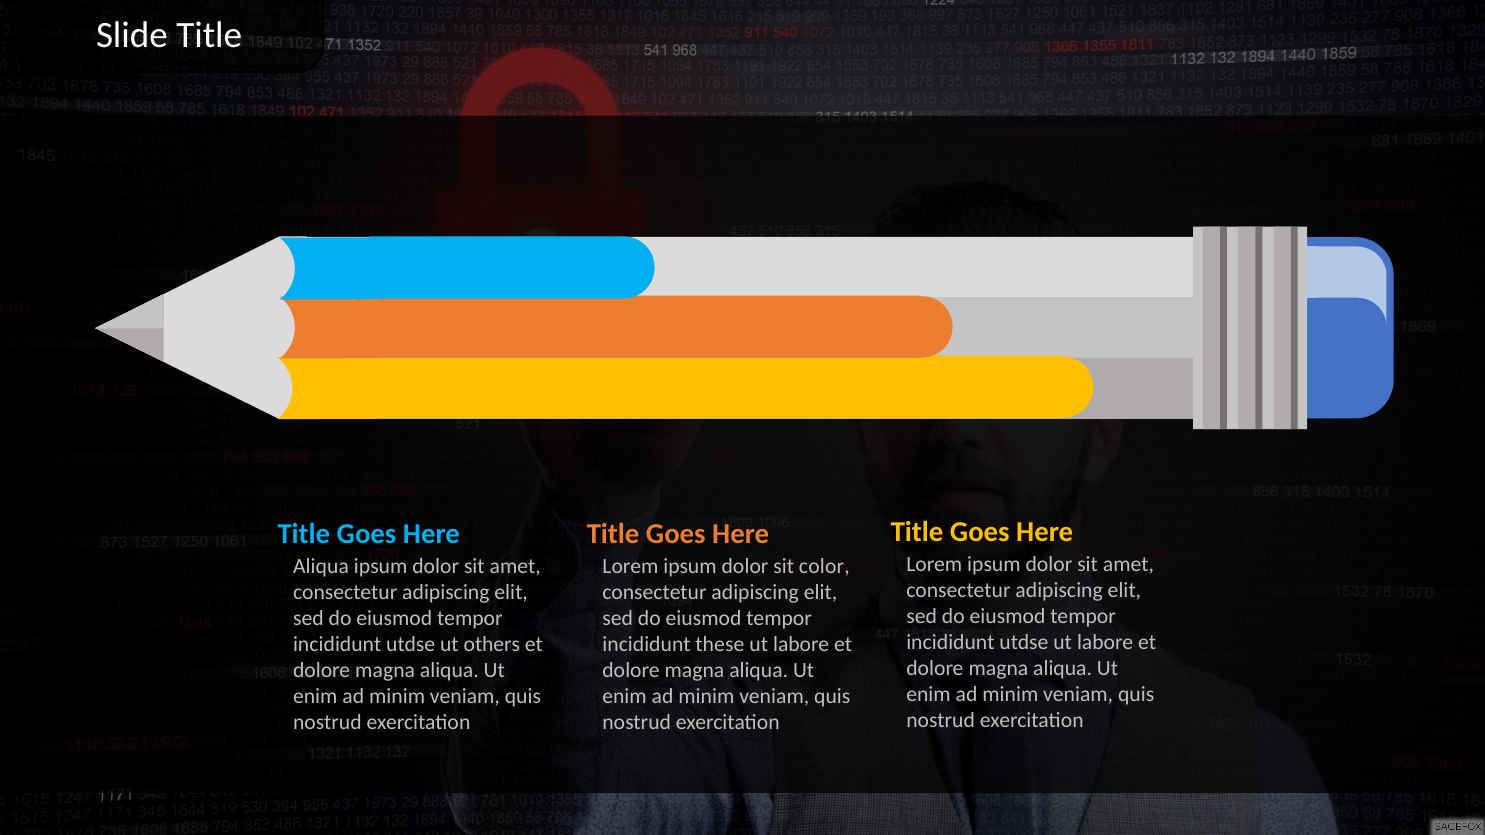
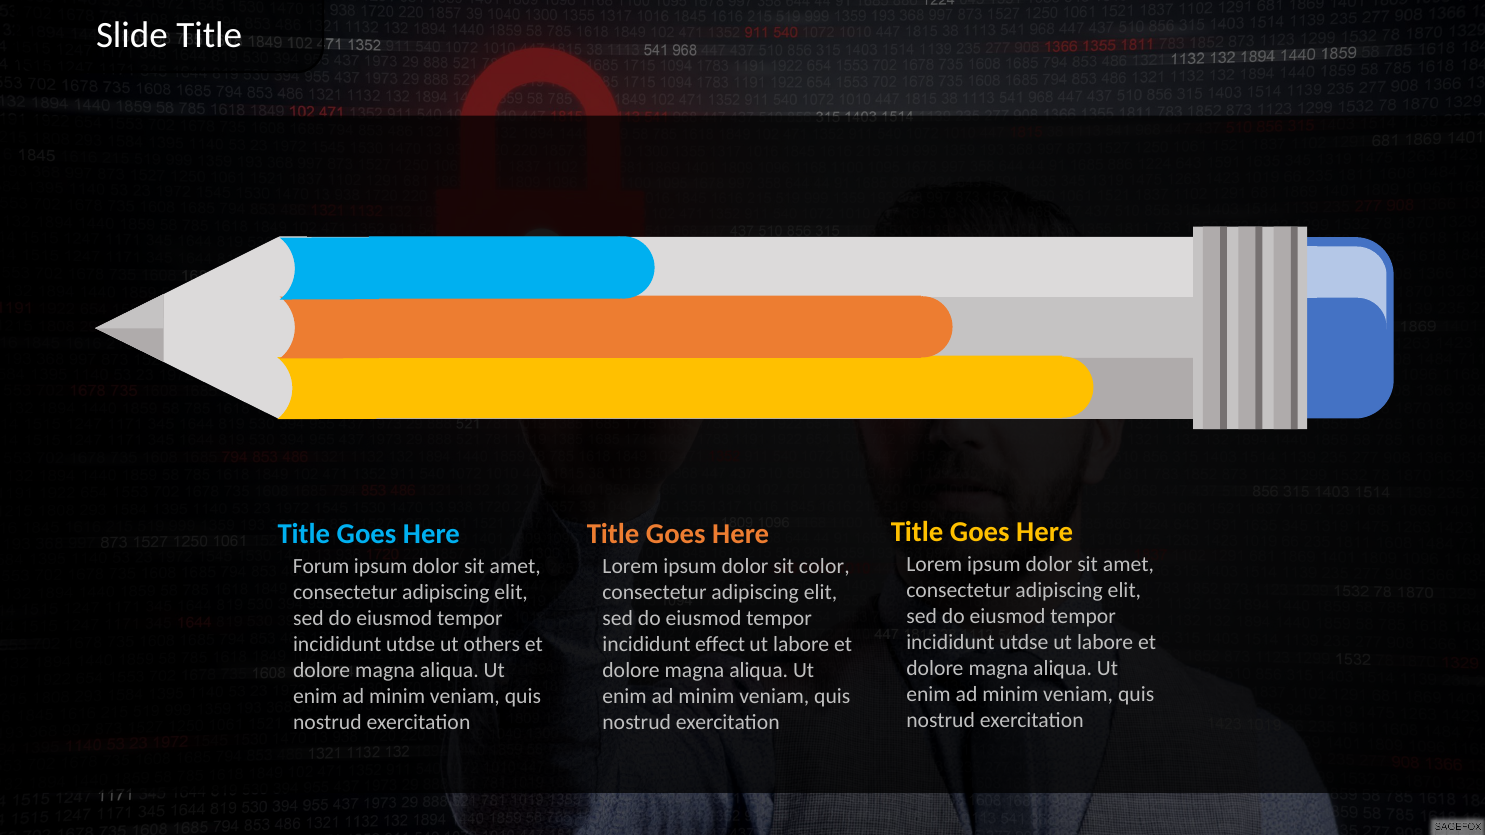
Aliqua at (321, 567): Aliqua -> Forum
these: these -> effect
